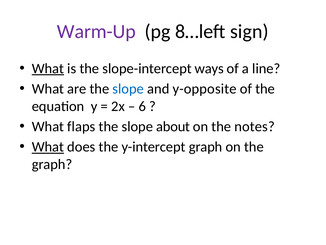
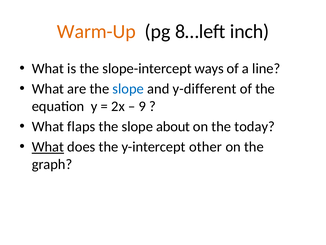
Warm-Up colour: purple -> orange
sign: sign -> inch
What at (48, 68) underline: present -> none
y-opposite: y-opposite -> y-different
6: 6 -> 9
notes: notes -> today
y-intercept graph: graph -> other
